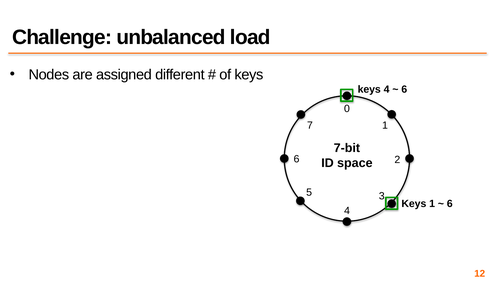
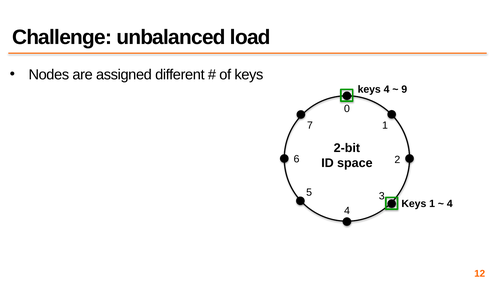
6 at (404, 89): 6 -> 9
7-bit: 7-bit -> 2-bit
6 at (450, 204): 6 -> 4
